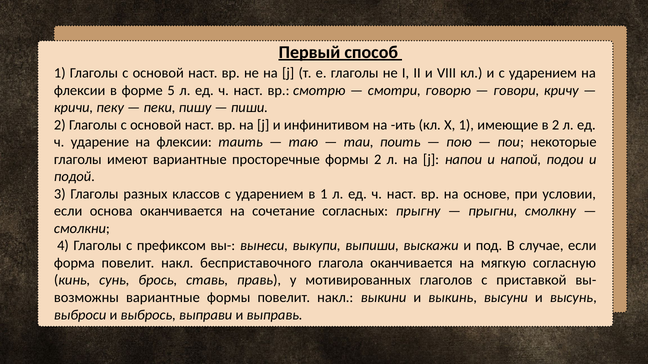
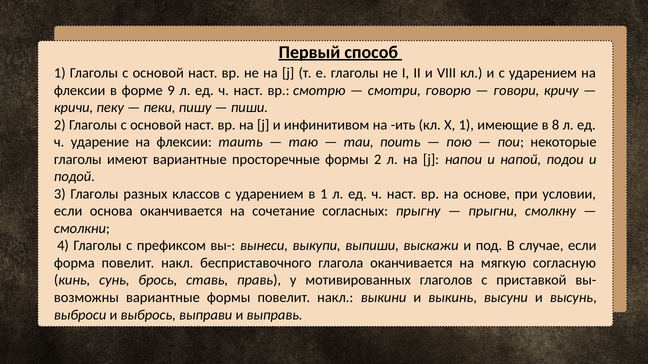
5: 5 -> 9
в 2: 2 -> 8
